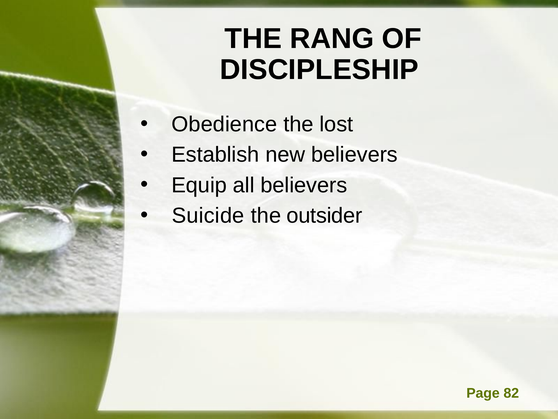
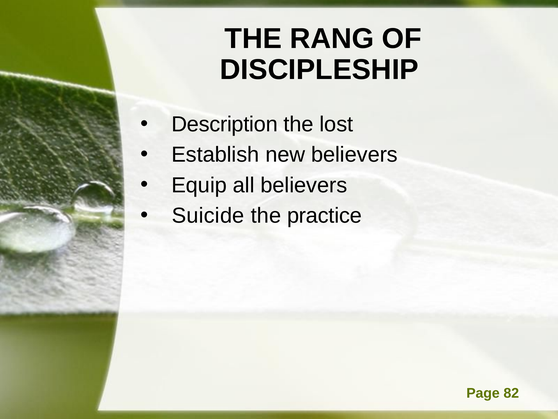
Obedience: Obedience -> Description
outsider: outsider -> practice
